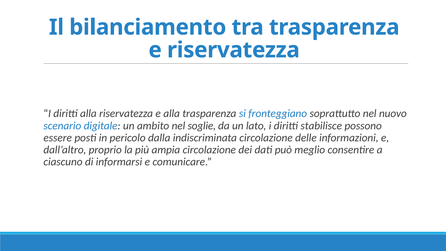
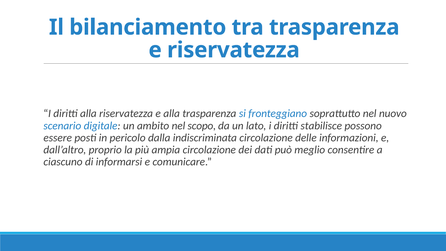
soglie: soglie -> scopo
